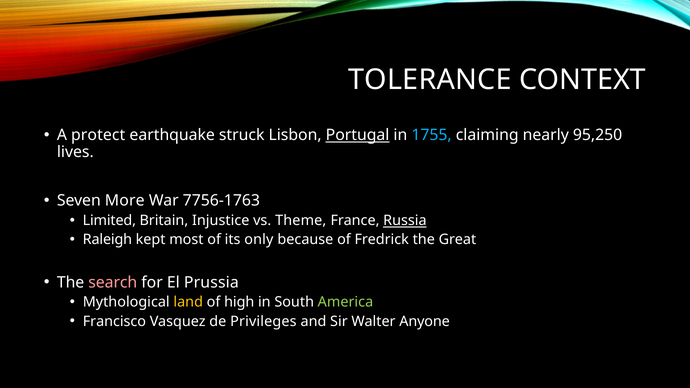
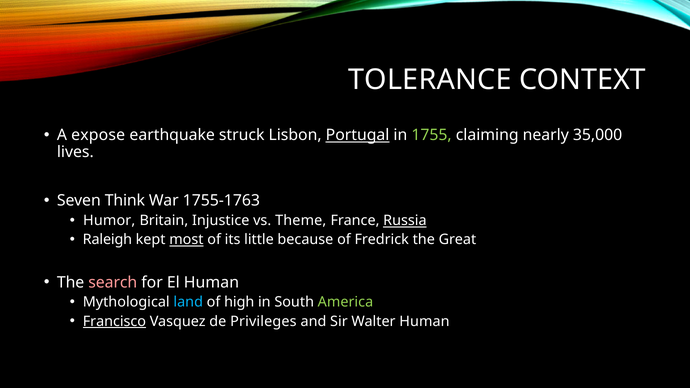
protect: protect -> expose
1755 colour: light blue -> light green
95,250: 95,250 -> 35,000
More: More -> Think
7756-1763: 7756-1763 -> 1755-1763
Limited: Limited -> Humor
most underline: none -> present
only: only -> little
El Prussia: Prussia -> Human
land colour: yellow -> light blue
Francisco underline: none -> present
Walter Anyone: Anyone -> Human
